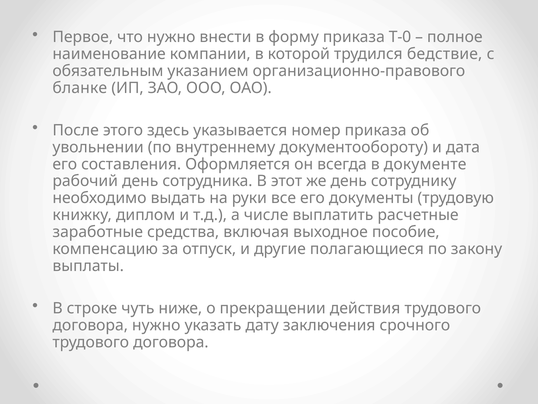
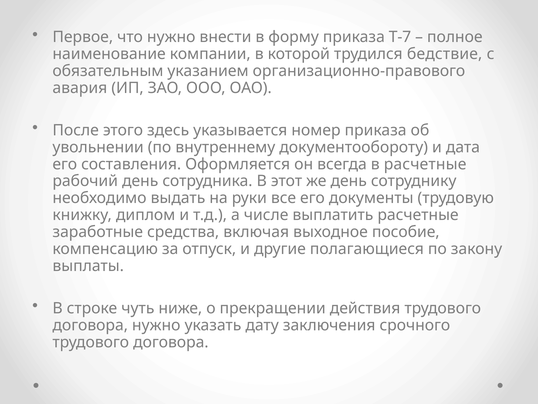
Т-0: Т-0 -> Т-7
бланке: бланке -> авария
в документе: документе -> расчетные
